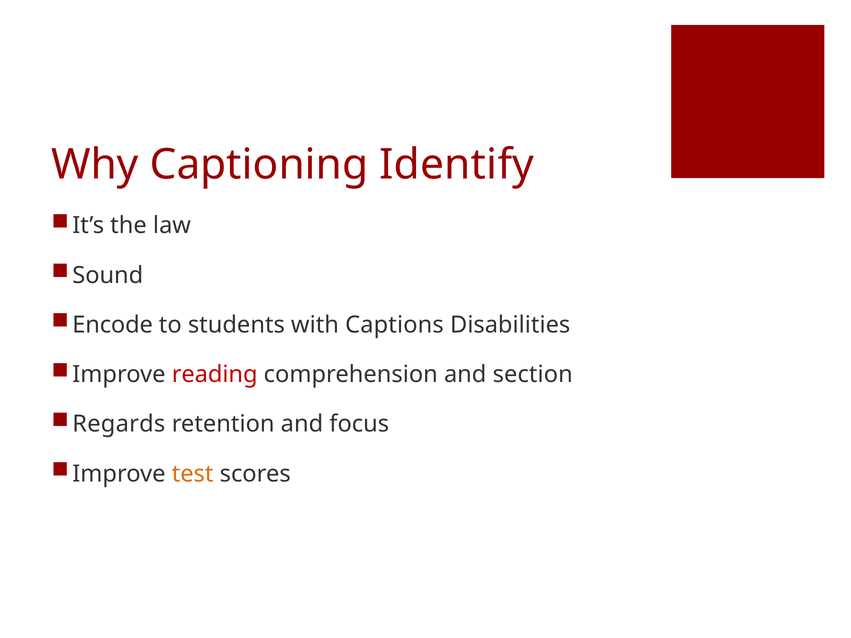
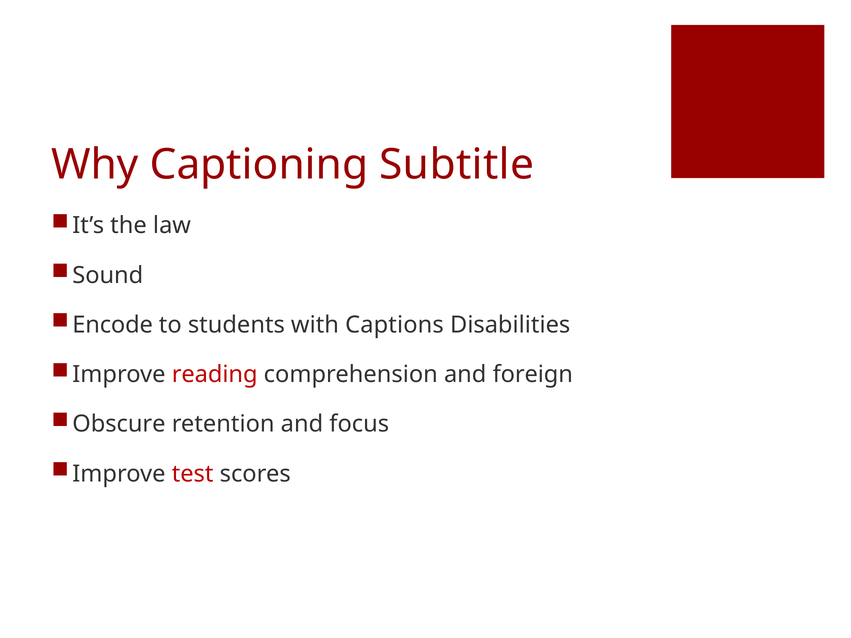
Identify: Identify -> Subtitle
section: section -> foreign
Regards: Regards -> Obscure
test colour: orange -> red
